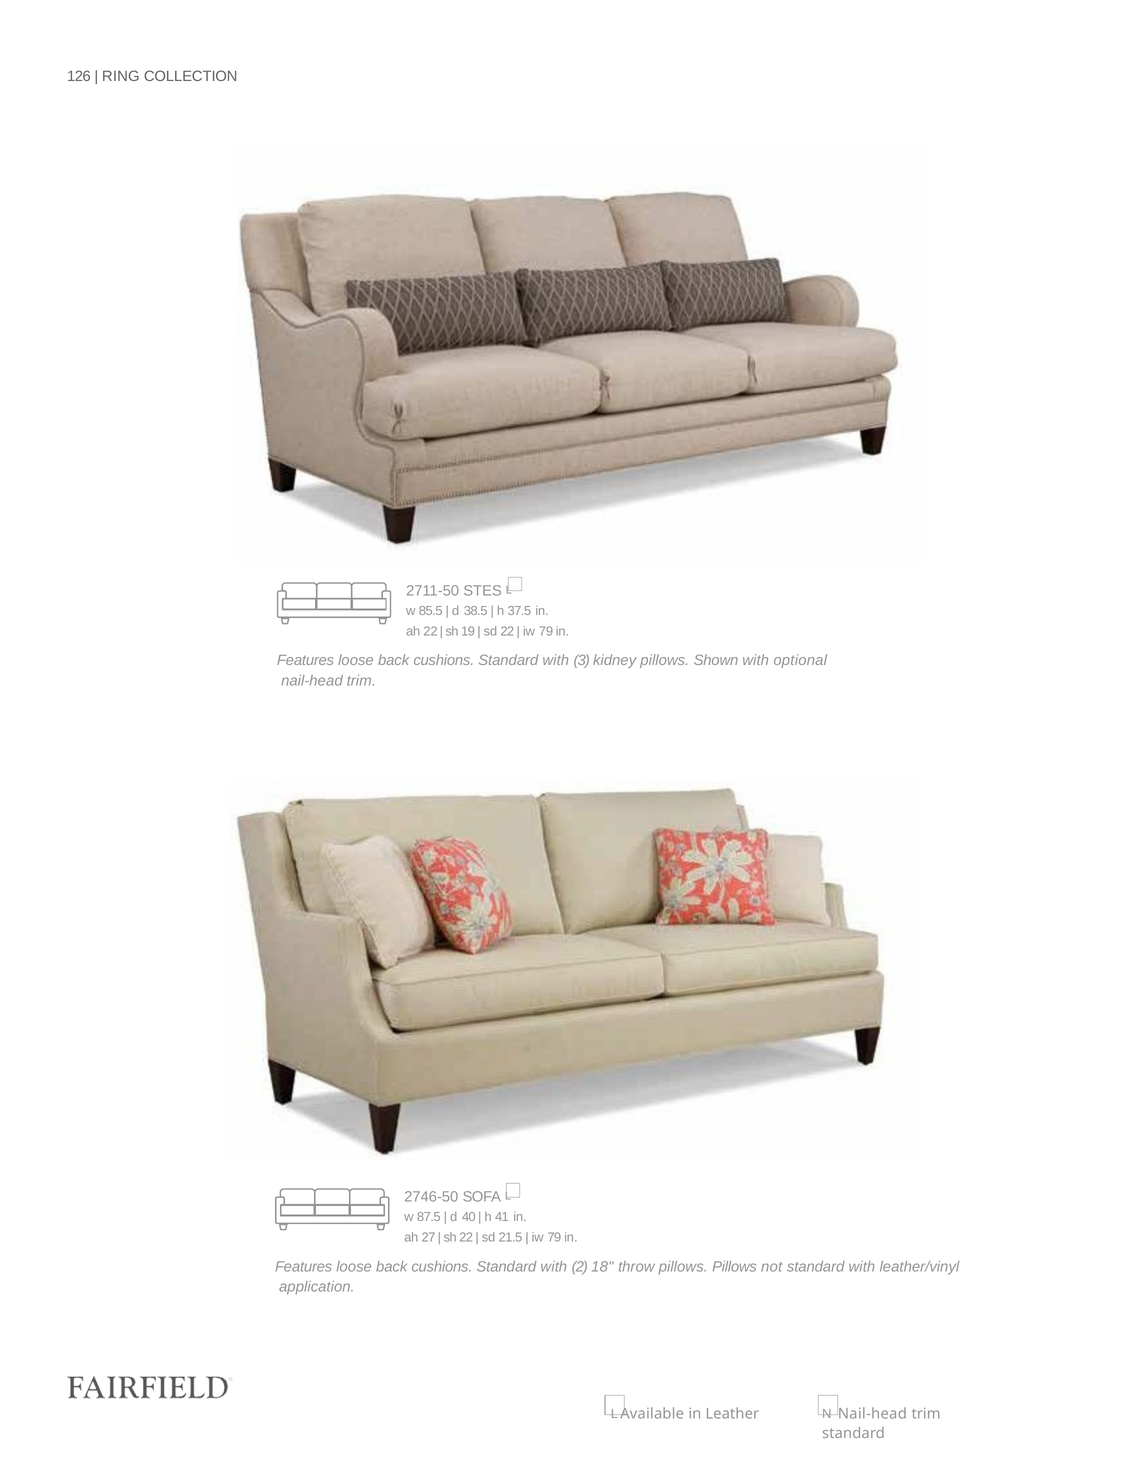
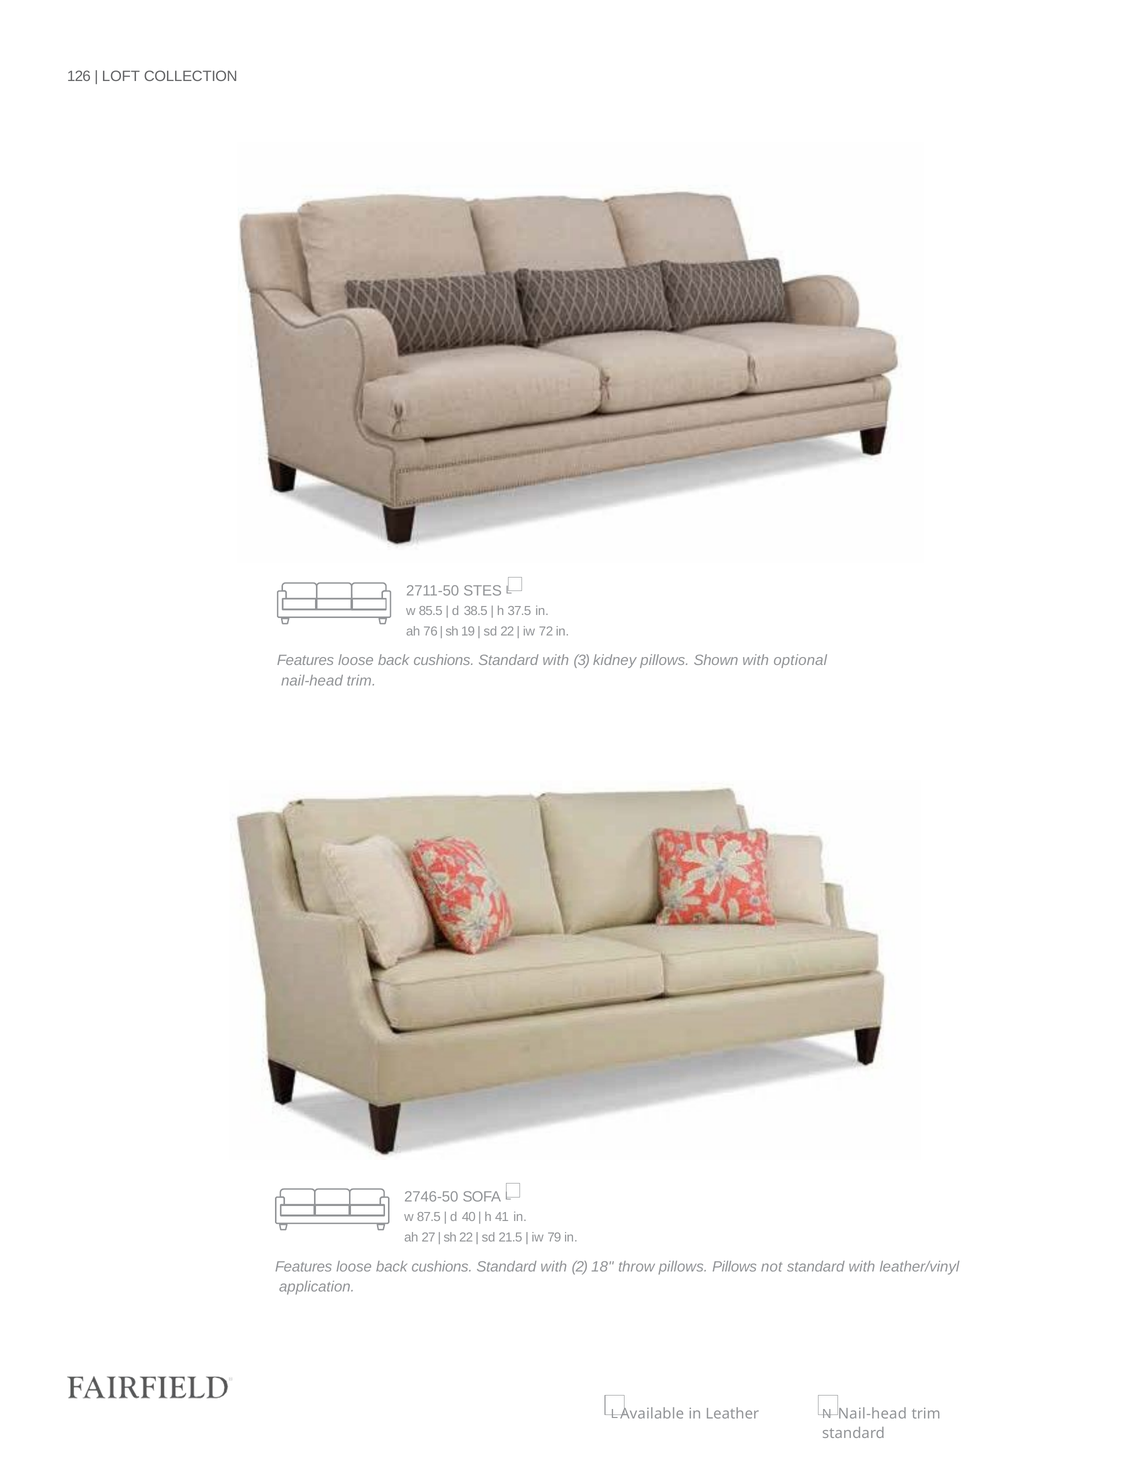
RING: RING -> LOFT
ah 22: 22 -> 76
79 at (546, 631): 79 -> 72
